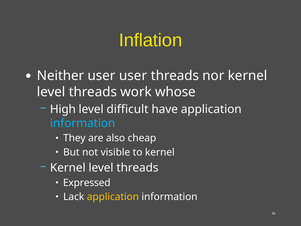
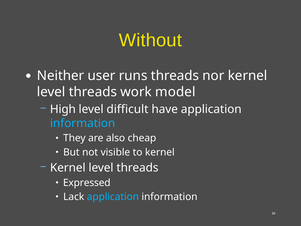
Inflation: Inflation -> Without
user user: user -> runs
whose: whose -> model
application at (113, 197) colour: yellow -> light blue
